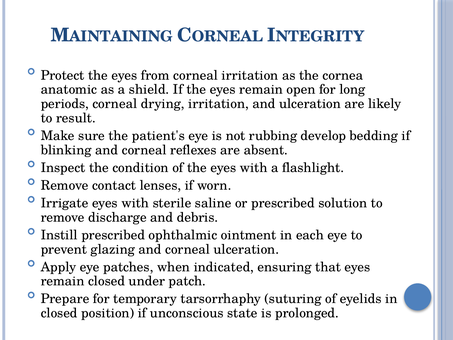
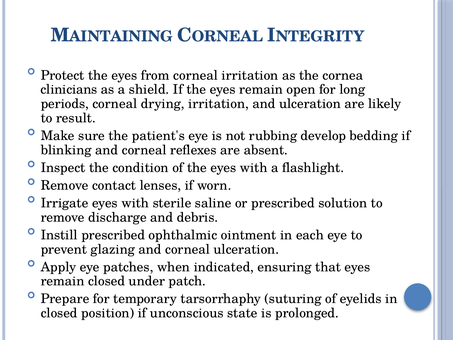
anatomic: anatomic -> clinicians
